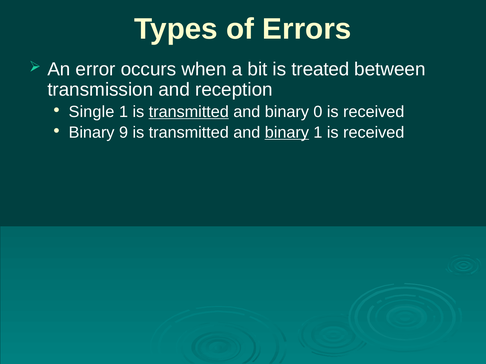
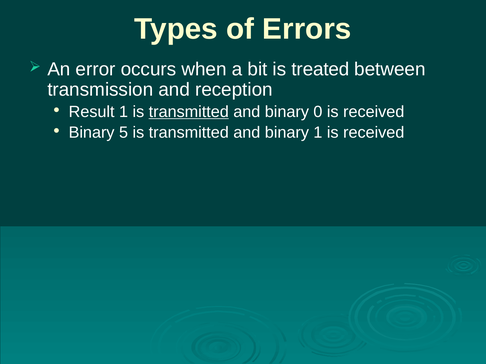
Single: Single -> Result
9: 9 -> 5
binary at (287, 133) underline: present -> none
